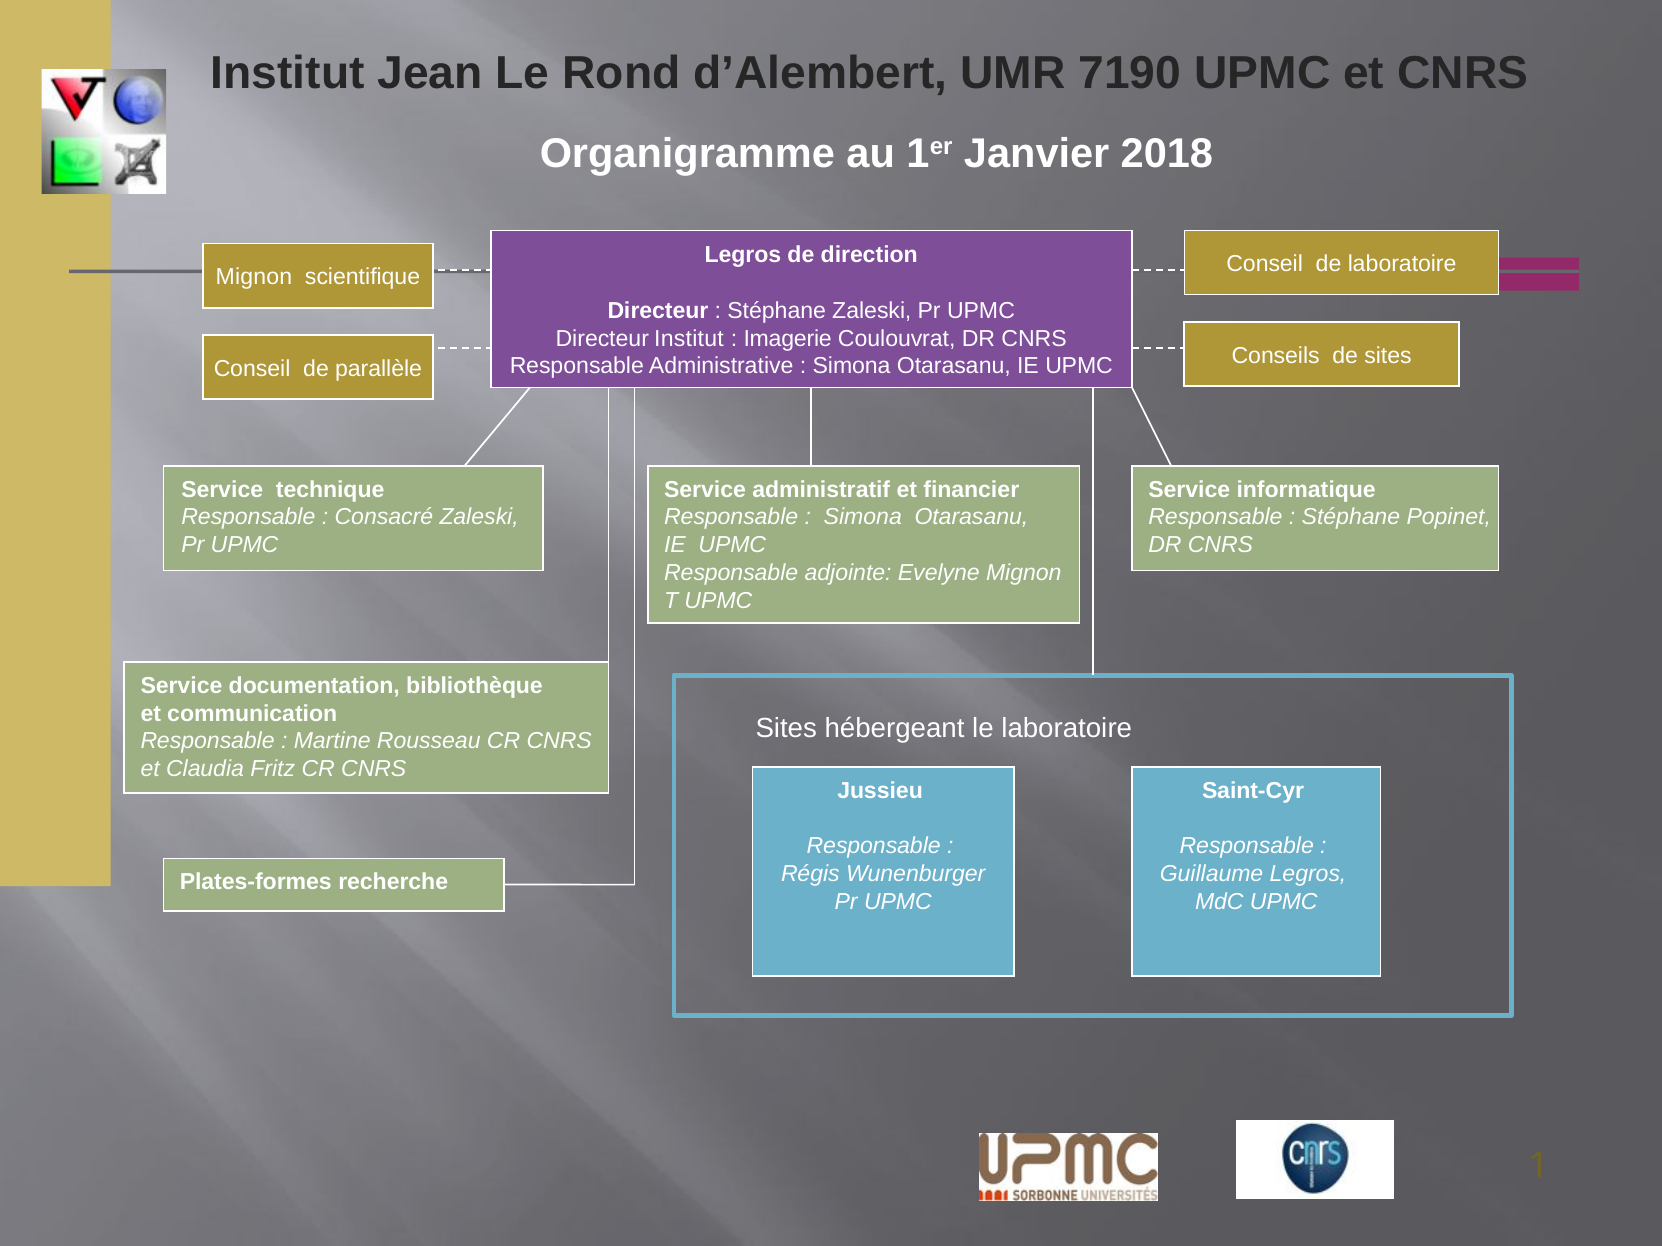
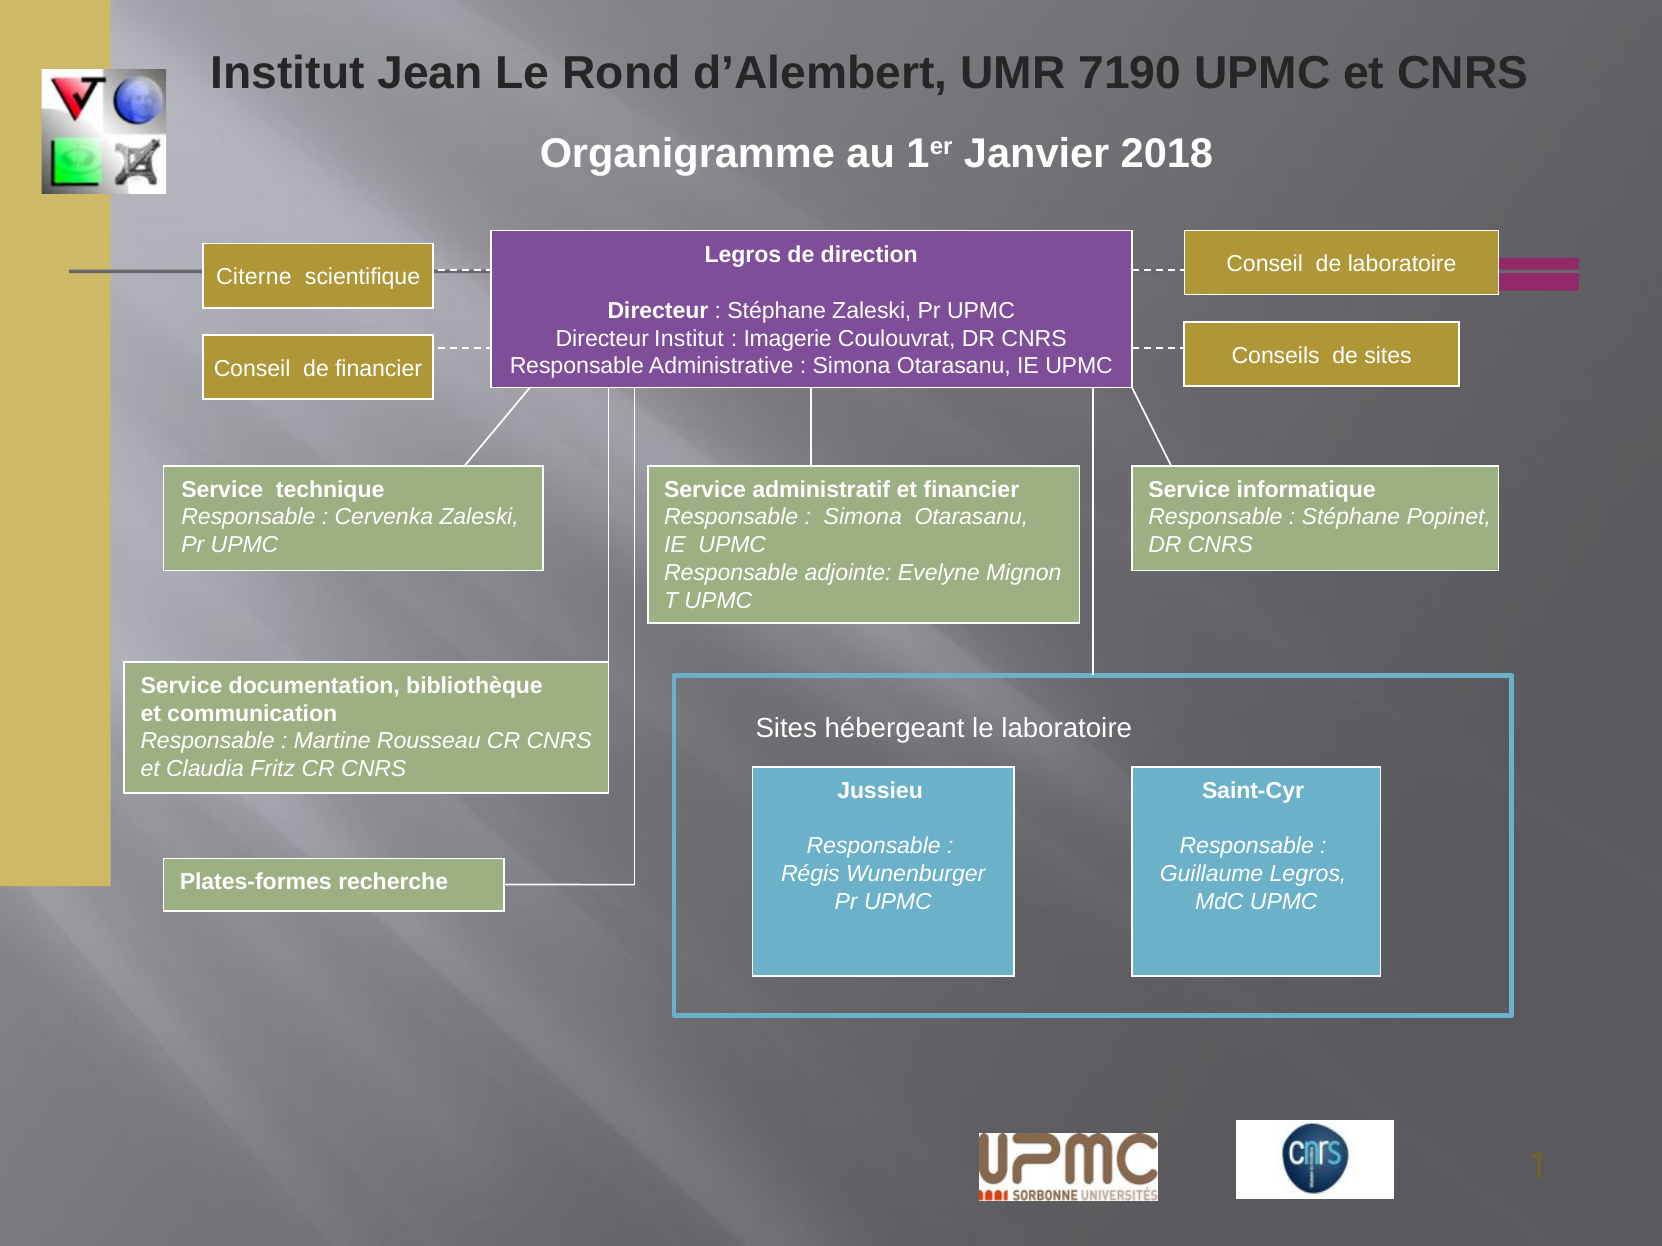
Mignon at (254, 277): Mignon -> Citerne
de parallèle: parallèle -> financier
Consacré: Consacré -> Cervenka
